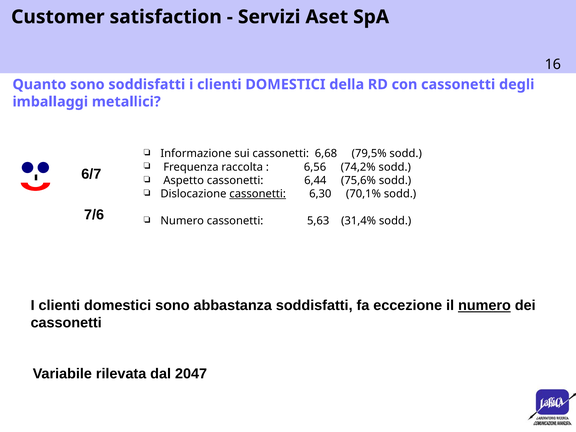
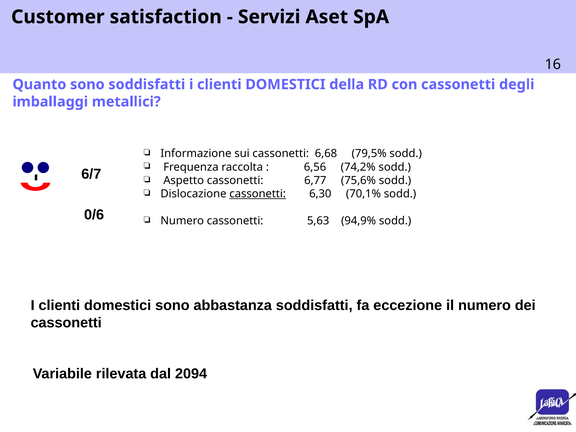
6,44: 6,44 -> 6,77
7/6: 7/6 -> 0/6
31,4%: 31,4% -> 94,9%
numero at (484, 306) underline: present -> none
2047: 2047 -> 2094
